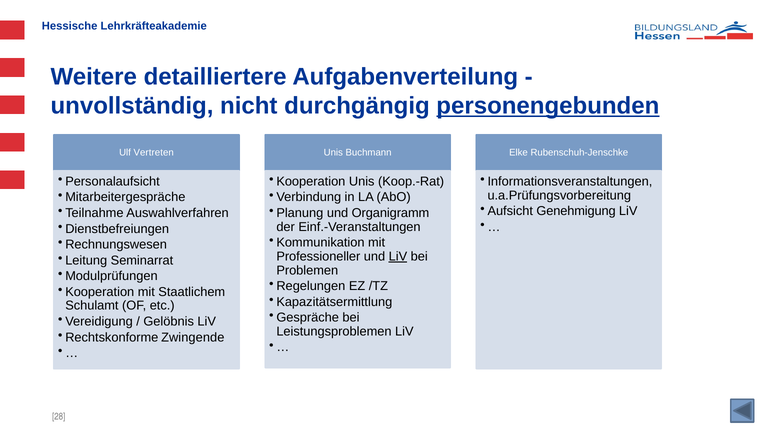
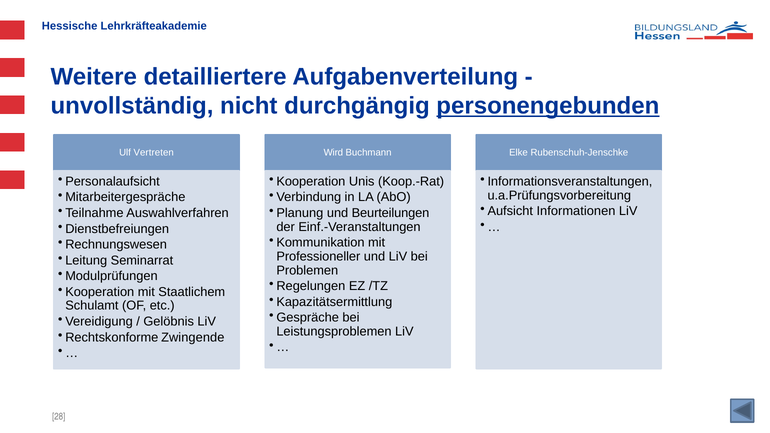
Unis at (333, 153): Unis -> Wird
Genehmigung: Genehmigung -> Informationen
Organigramm: Organigramm -> Beurteilungen
LiV at (398, 257) underline: present -> none
